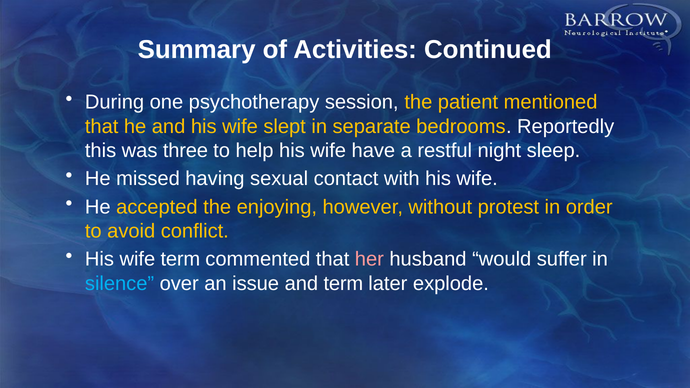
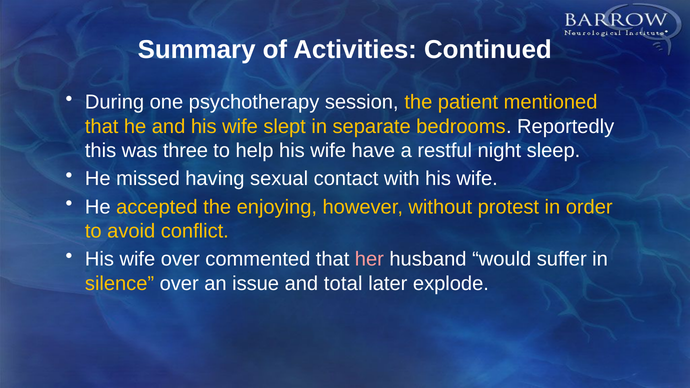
wife term: term -> over
silence colour: light blue -> yellow
and term: term -> total
